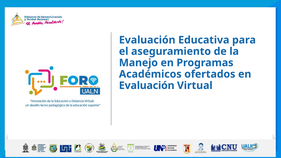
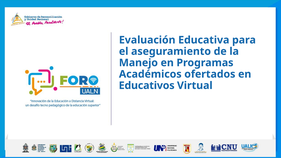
Evaluación at (147, 86): Evaluación -> Educativos
